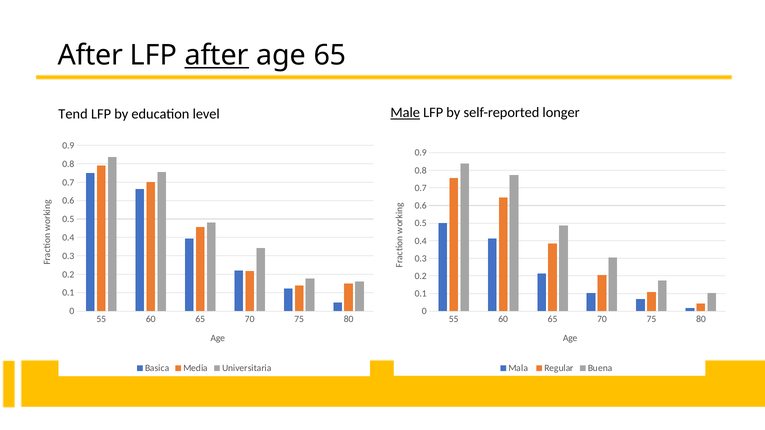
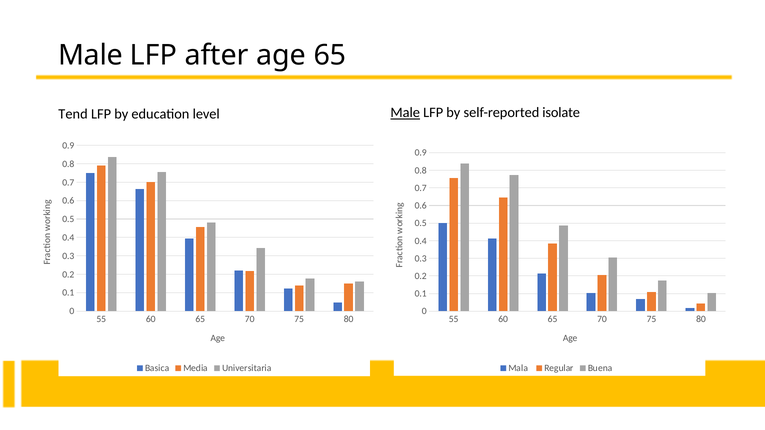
After at (90, 55): After -> Male
after at (217, 55) underline: present -> none
longer: longer -> isolate
